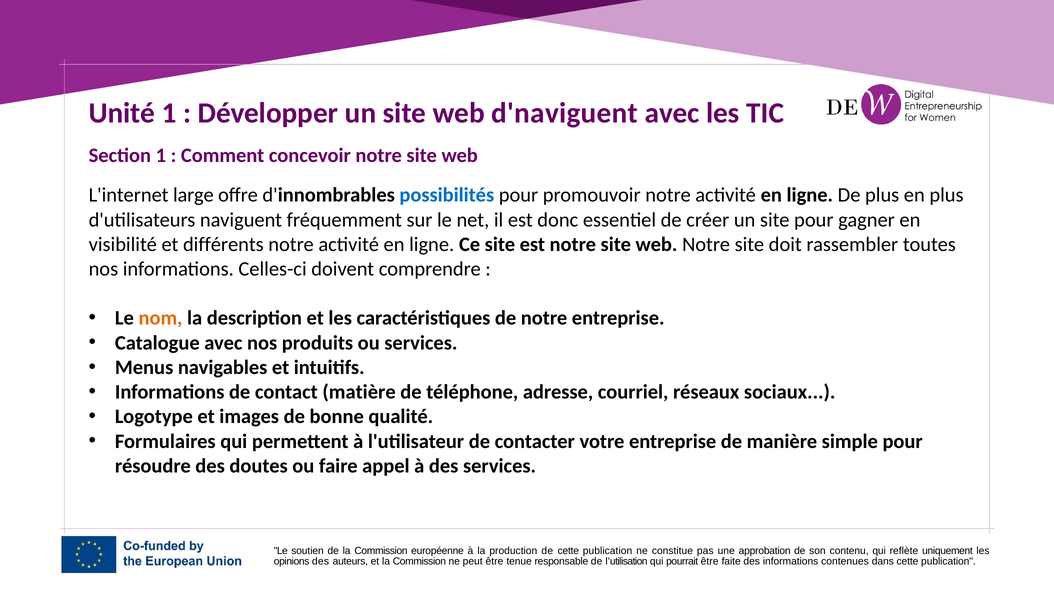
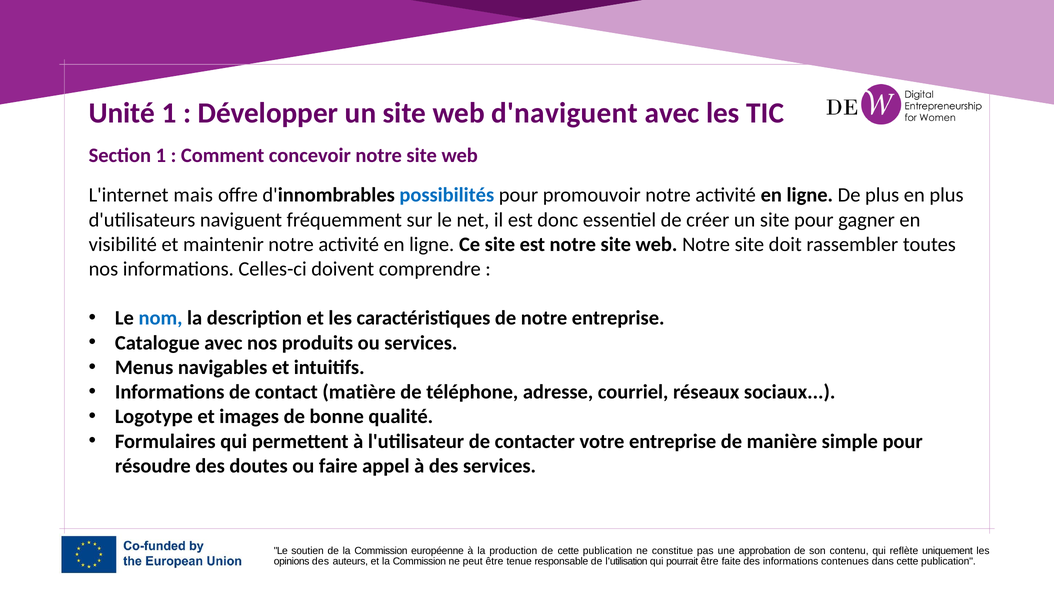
large: large -> mais
différents: différents -> maintenir
nom colour: orange -> blue
